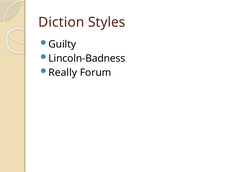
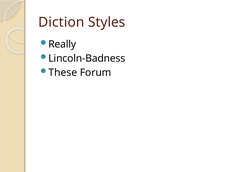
Guilty: Guilty -> Really
Really: Really -> These
